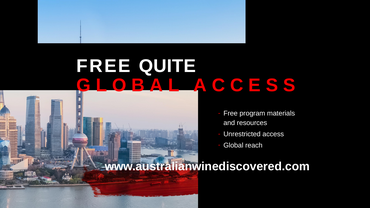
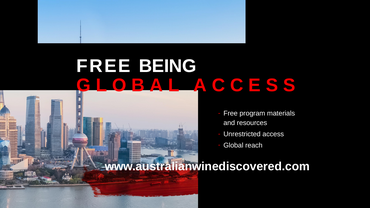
QUITE: QUITE -> BEING
